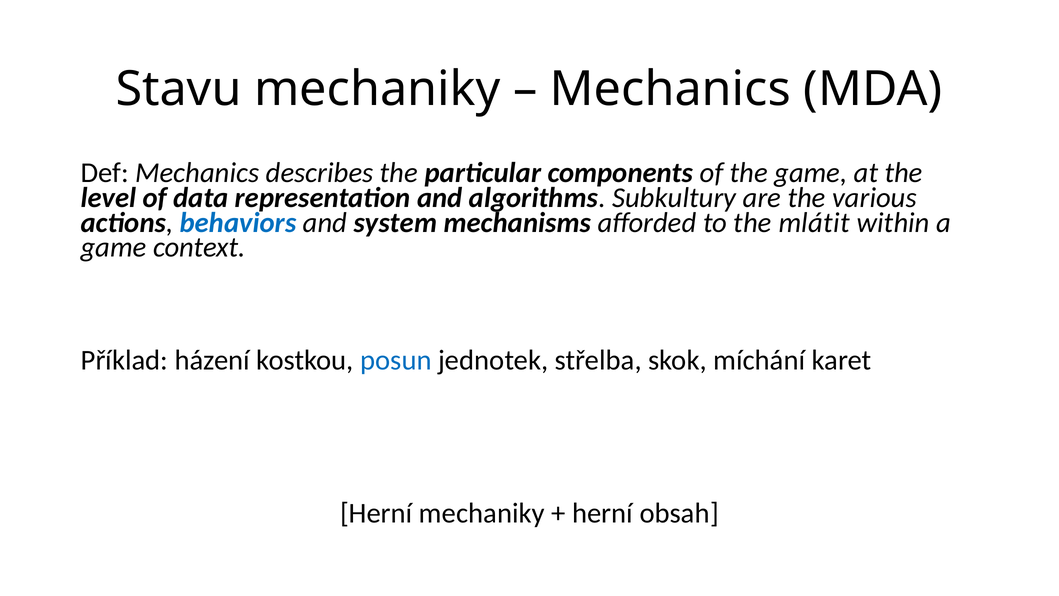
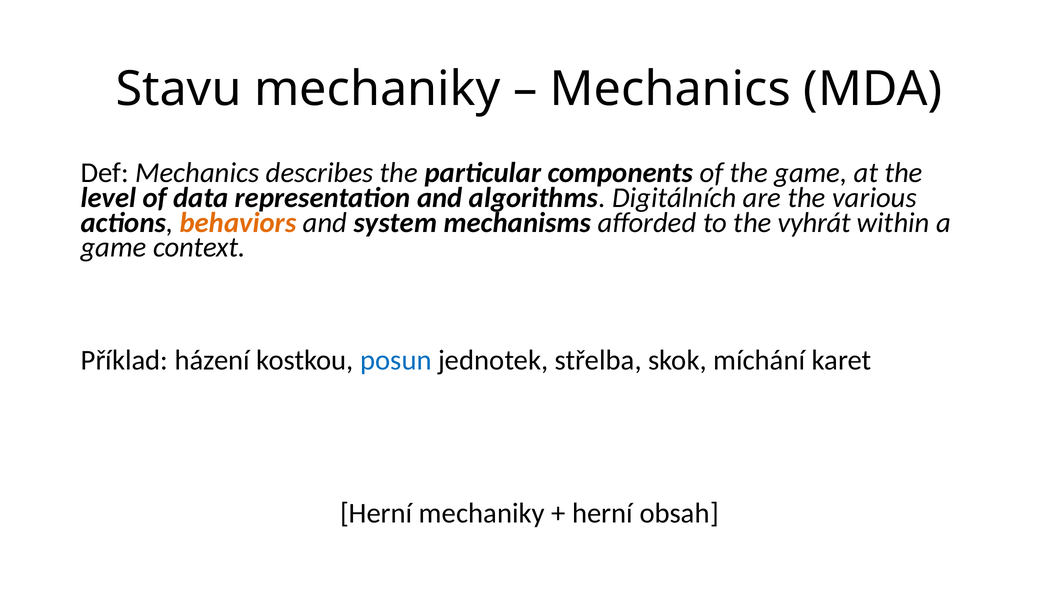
Subkultury: Subkultury -> Digitálních
behaviors colour: blue -> orange
mlátit: mlátit -> vyhrát
